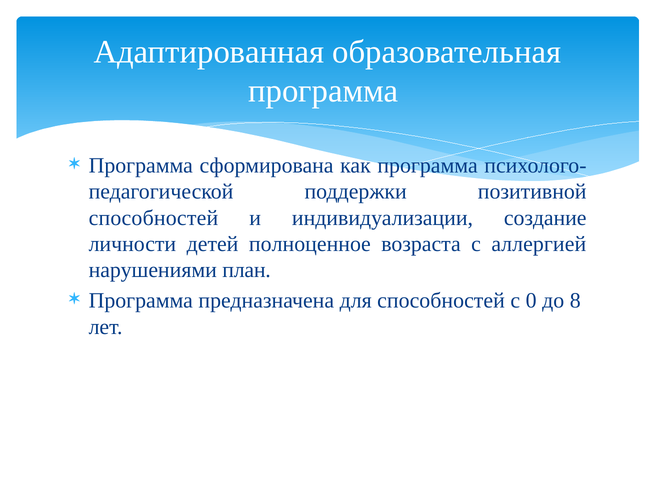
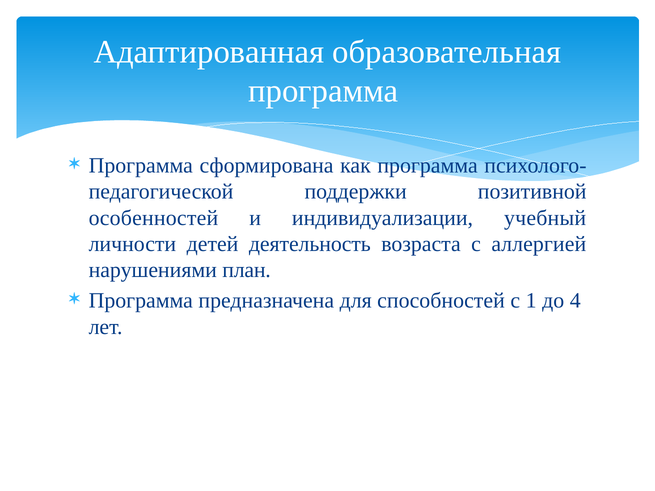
способностей at (153, 218): способностей -> особенностей
создание: создание -> учебный
полноценное: полноценное -> деятельность
0: 0 -> 1
8: 8 -> 4
